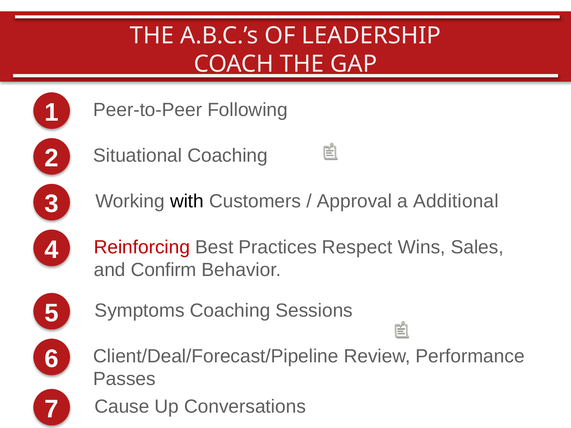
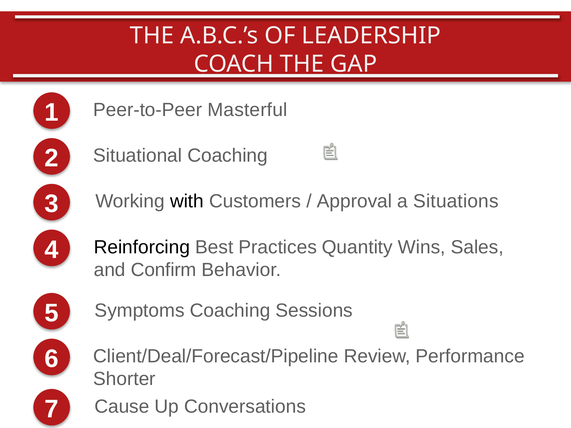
Following: Following -> Masterful
Additional: Additional -> Situations
Reinforcing colour: red -> black
Respect: Respect -> Quantity
Passes: Passes -> Shorter
